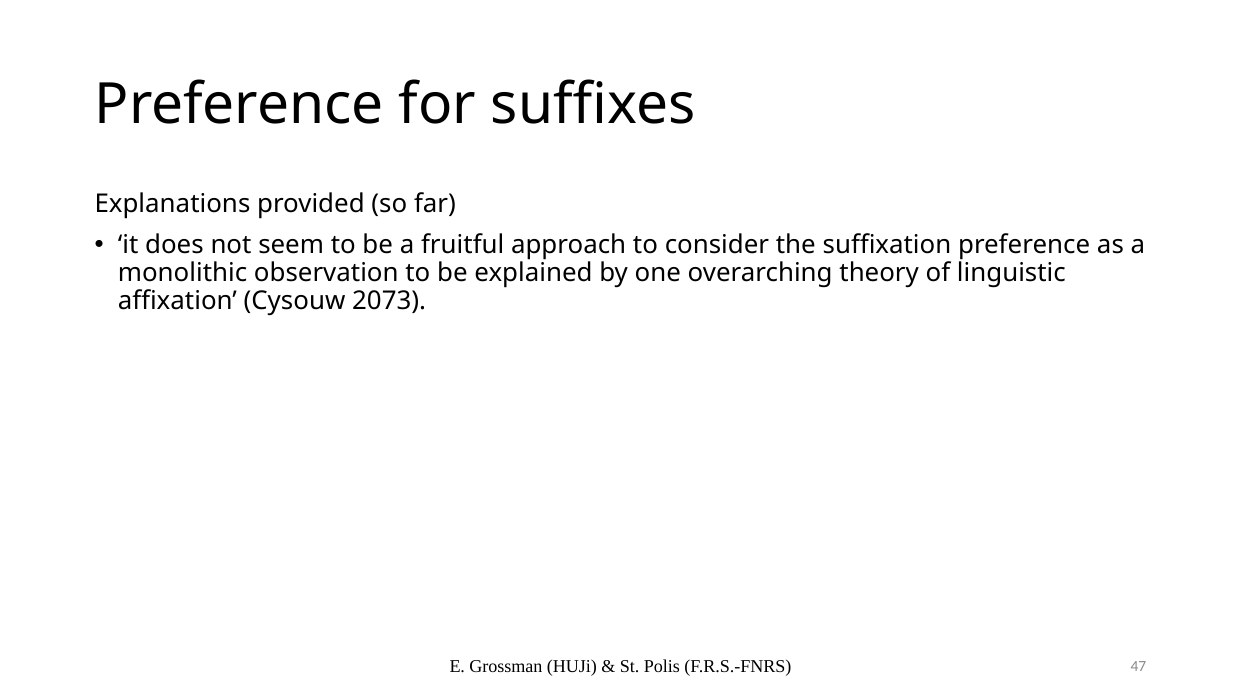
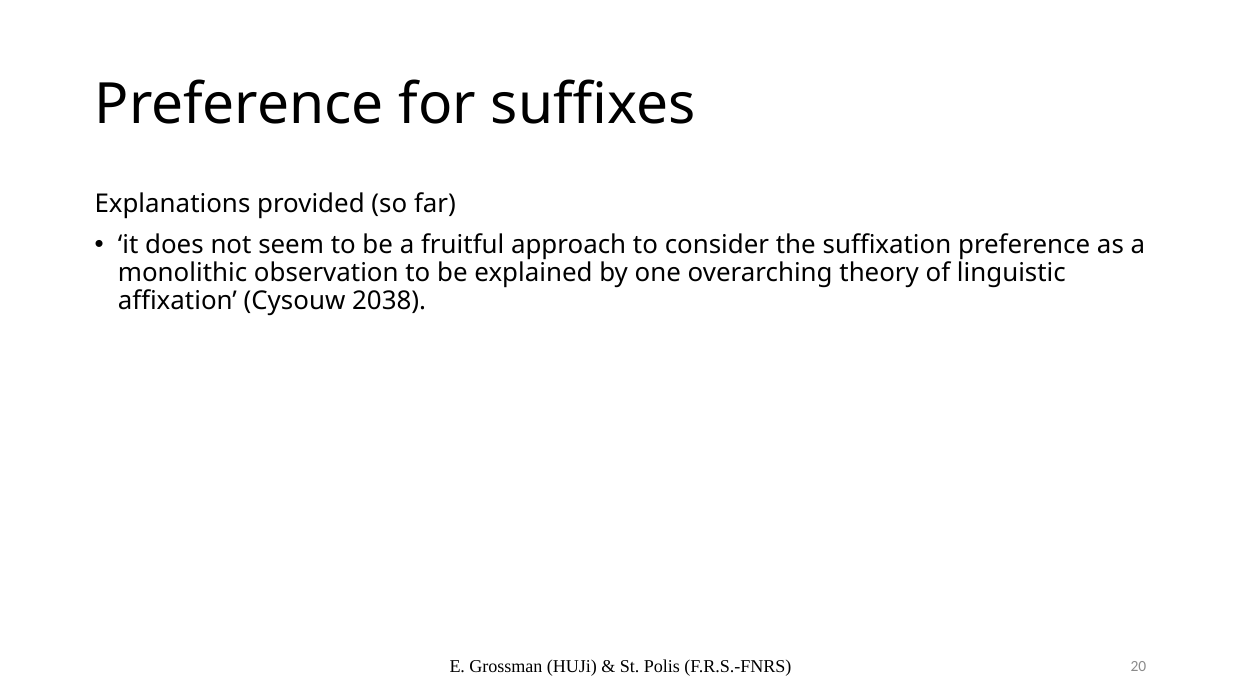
2073: 2073 -> 2038
47: 47 -> 20
